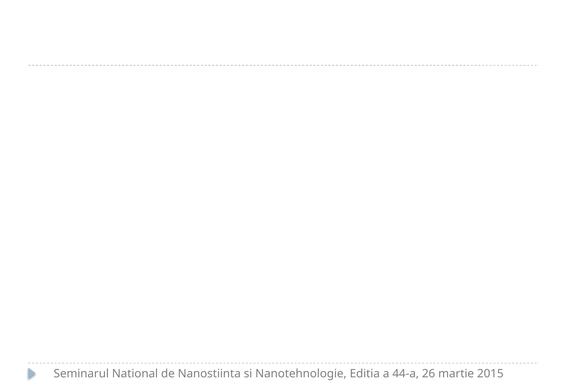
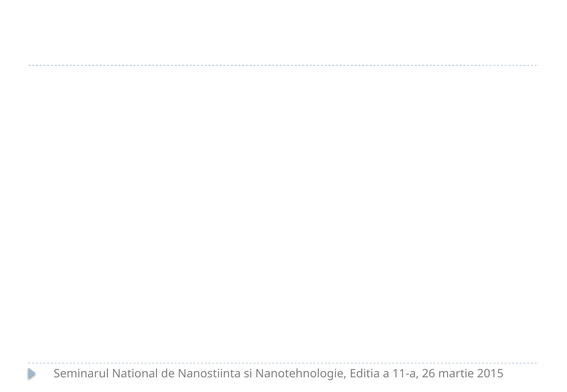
44-a: 44-a -> 11-a
